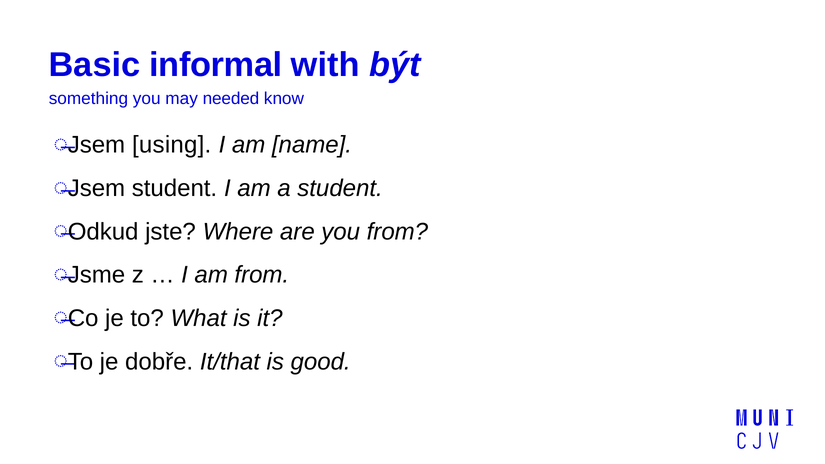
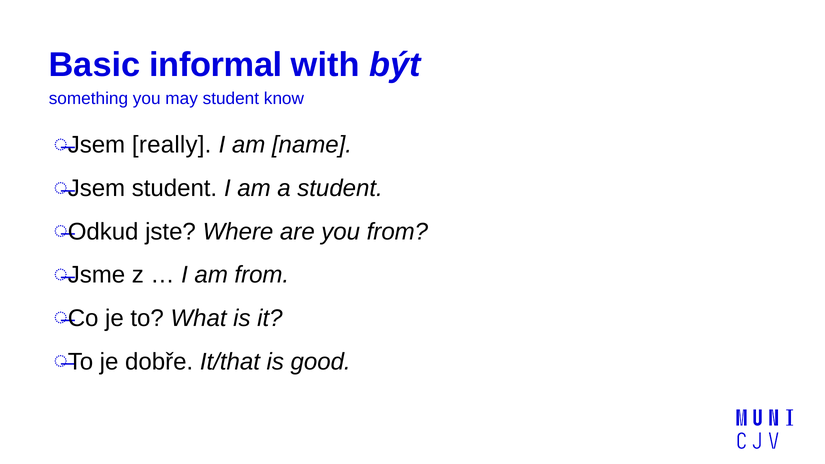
may needed: needed -> student
using: using -> really
